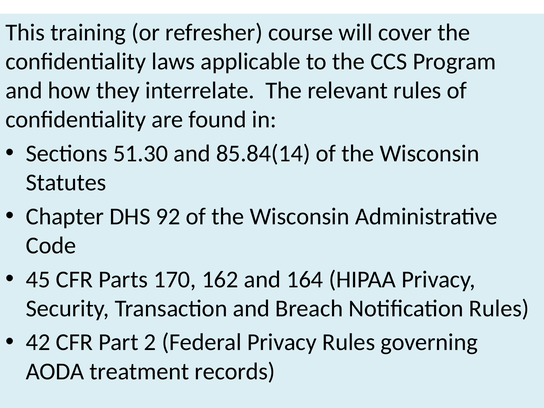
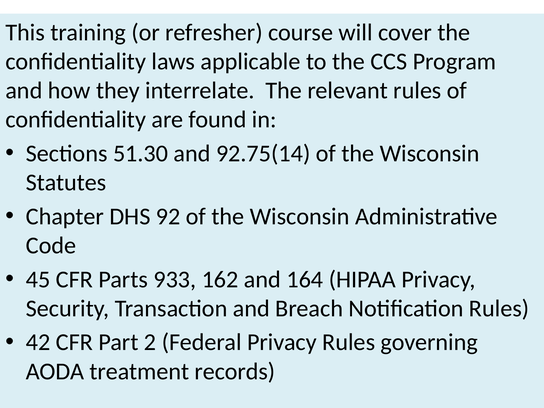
85.84(14: 85.84(14 -> 92.75(14
170: 170 -> 933
